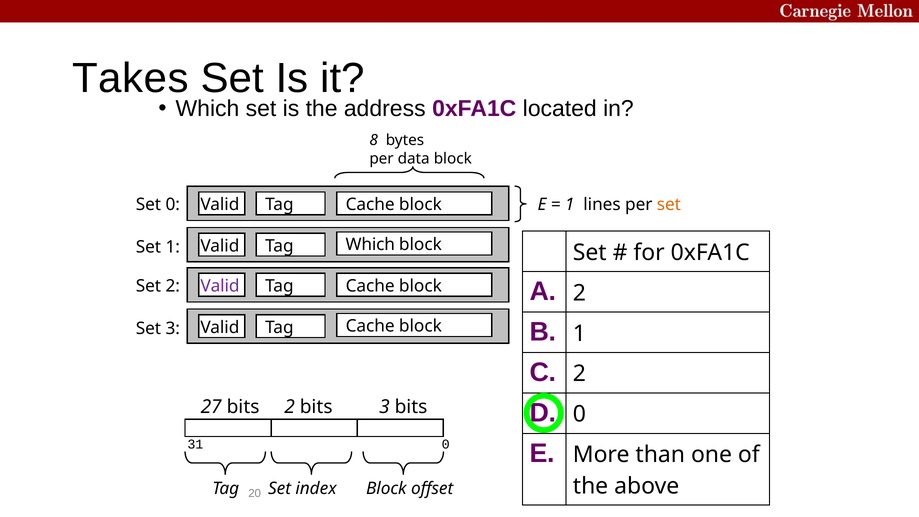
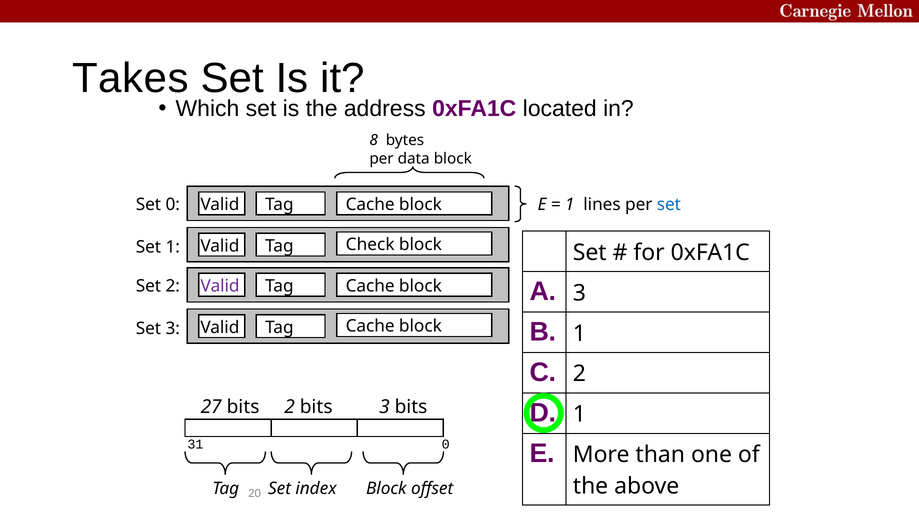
set at (669, 204) colour: orange -> blue
Which at (370, 245): Which -> Check
A 2: 2 -> 3
0 at (579, 414): 0 -> 1
